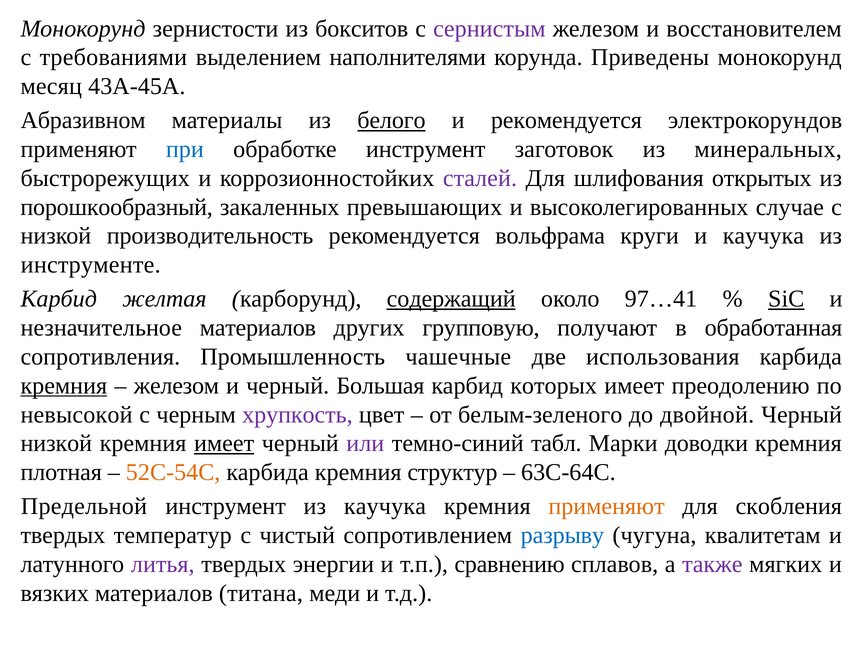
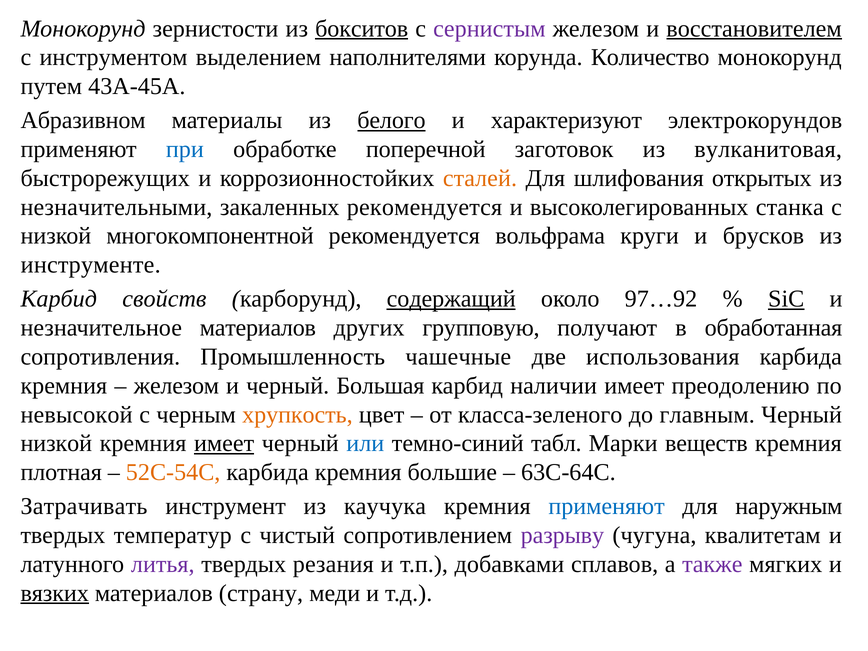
бокситов underline: none -> present
восстановителем underline: none -> present
требованиями: требованиями -> инструментом
Приведены: Приведены -> Количество
месяц: месяц -> путем
и рекомендуется: рекомендуется -> характеризуют
обработке инструмент: инструмент -> поперечной
минеральных: минеральных -> вулканитовая
сталей colour: purple -> orange
порошкообразный: порошкообразный -> незначительными
закаленных превышающих: превышающих -> рекомендуется
случае: случае -> станка
производительность: производительность -> многокомпонентной
и каучука: каучука -> брусков
желтая: желтая -> свойств
97…41: 97…41 -> 97…92
кремния at (64, 386) underline: present -> none
которых: которых -> наличии
хрупкость colour: purple -> orange
белым-зеленого: белым-зеленого -> класса-зеленого
двойной: двойной -> главным
или colour: purple -> blue
доводки: доводки -> веществ
структур: структур -> большие
Предельной: Предельной -> Затрачивать
применяют at (607, 506) colour: orange -> blue
скобления: скобления -> наружным
разрыву colour: blue -> purple
энергии: энергии -> резания
сравнению: сравнению -> добавками
вязких underline: none -> present
титана: титана -> страну
